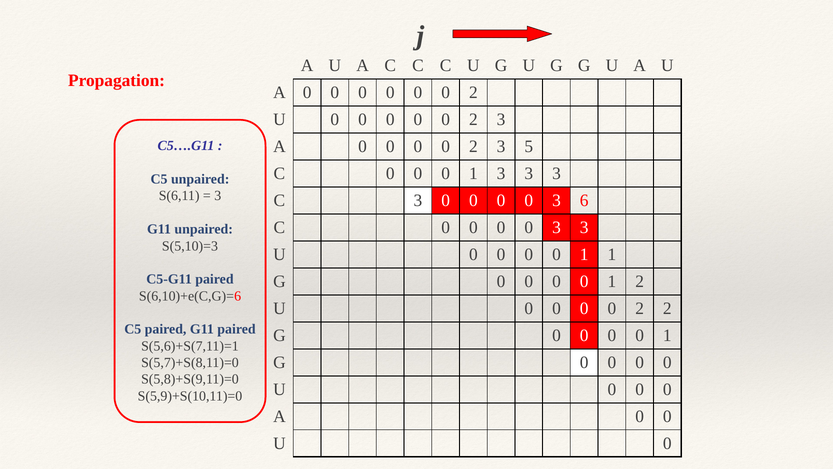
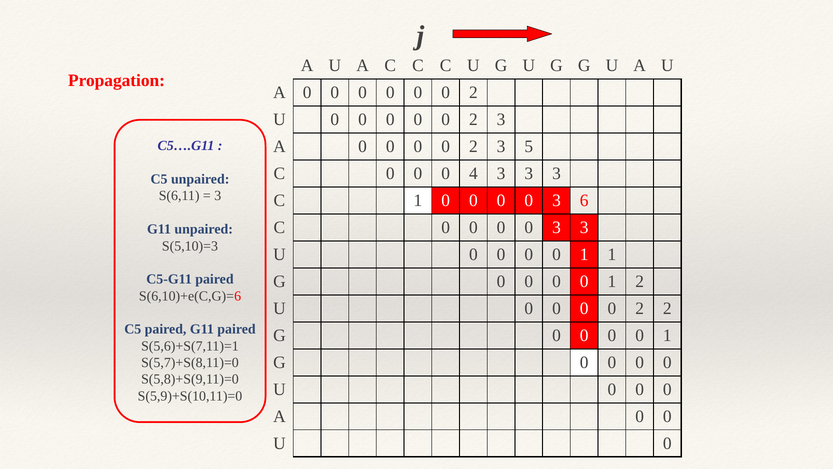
1 at (473, 173): 1 -> 4
C 3: 3 -> 1
